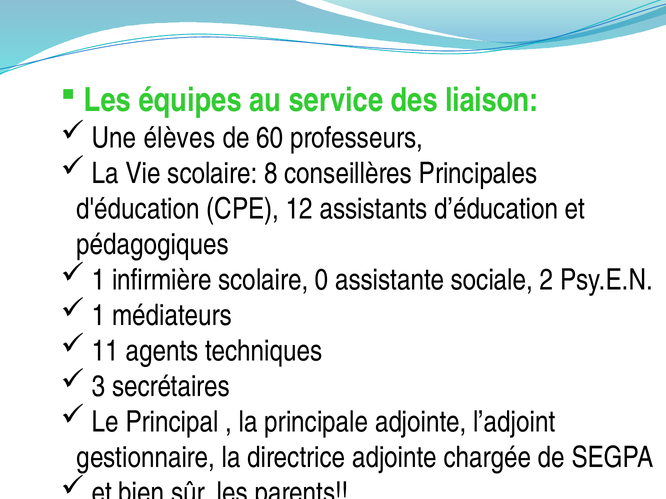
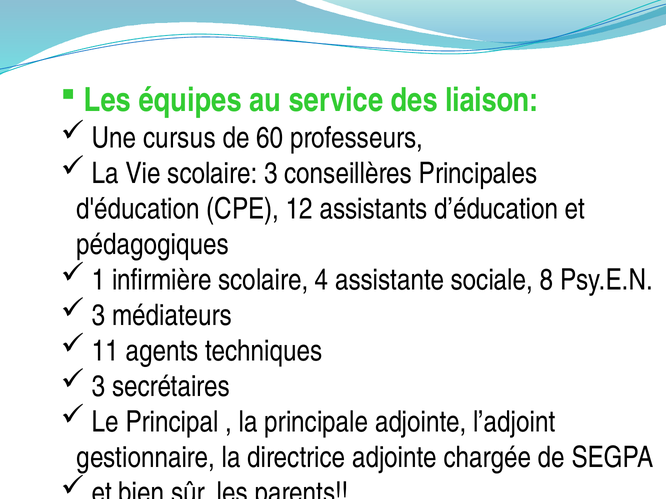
élèves: élèves -> cursus
scolaire 8: 8 -> 3
0: 0 -> 4
2: 2 -> 8
1 at (99, 316): 1 -> 3
